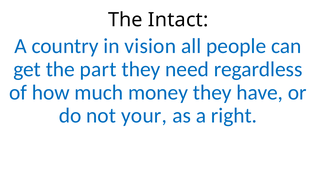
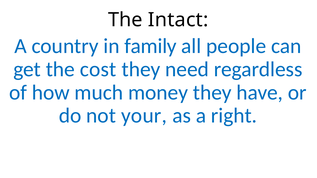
vision: vision -> family
part: part -> cost
